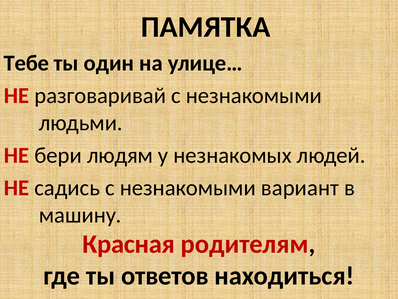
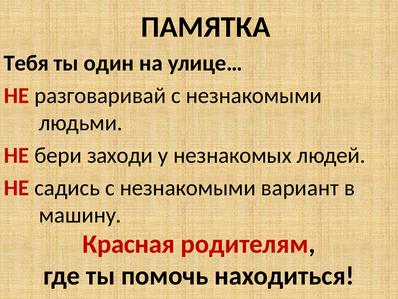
Тебе: Тебе -> Тебя
людям: людям -> заходи
ответов: ответов -> помочь
